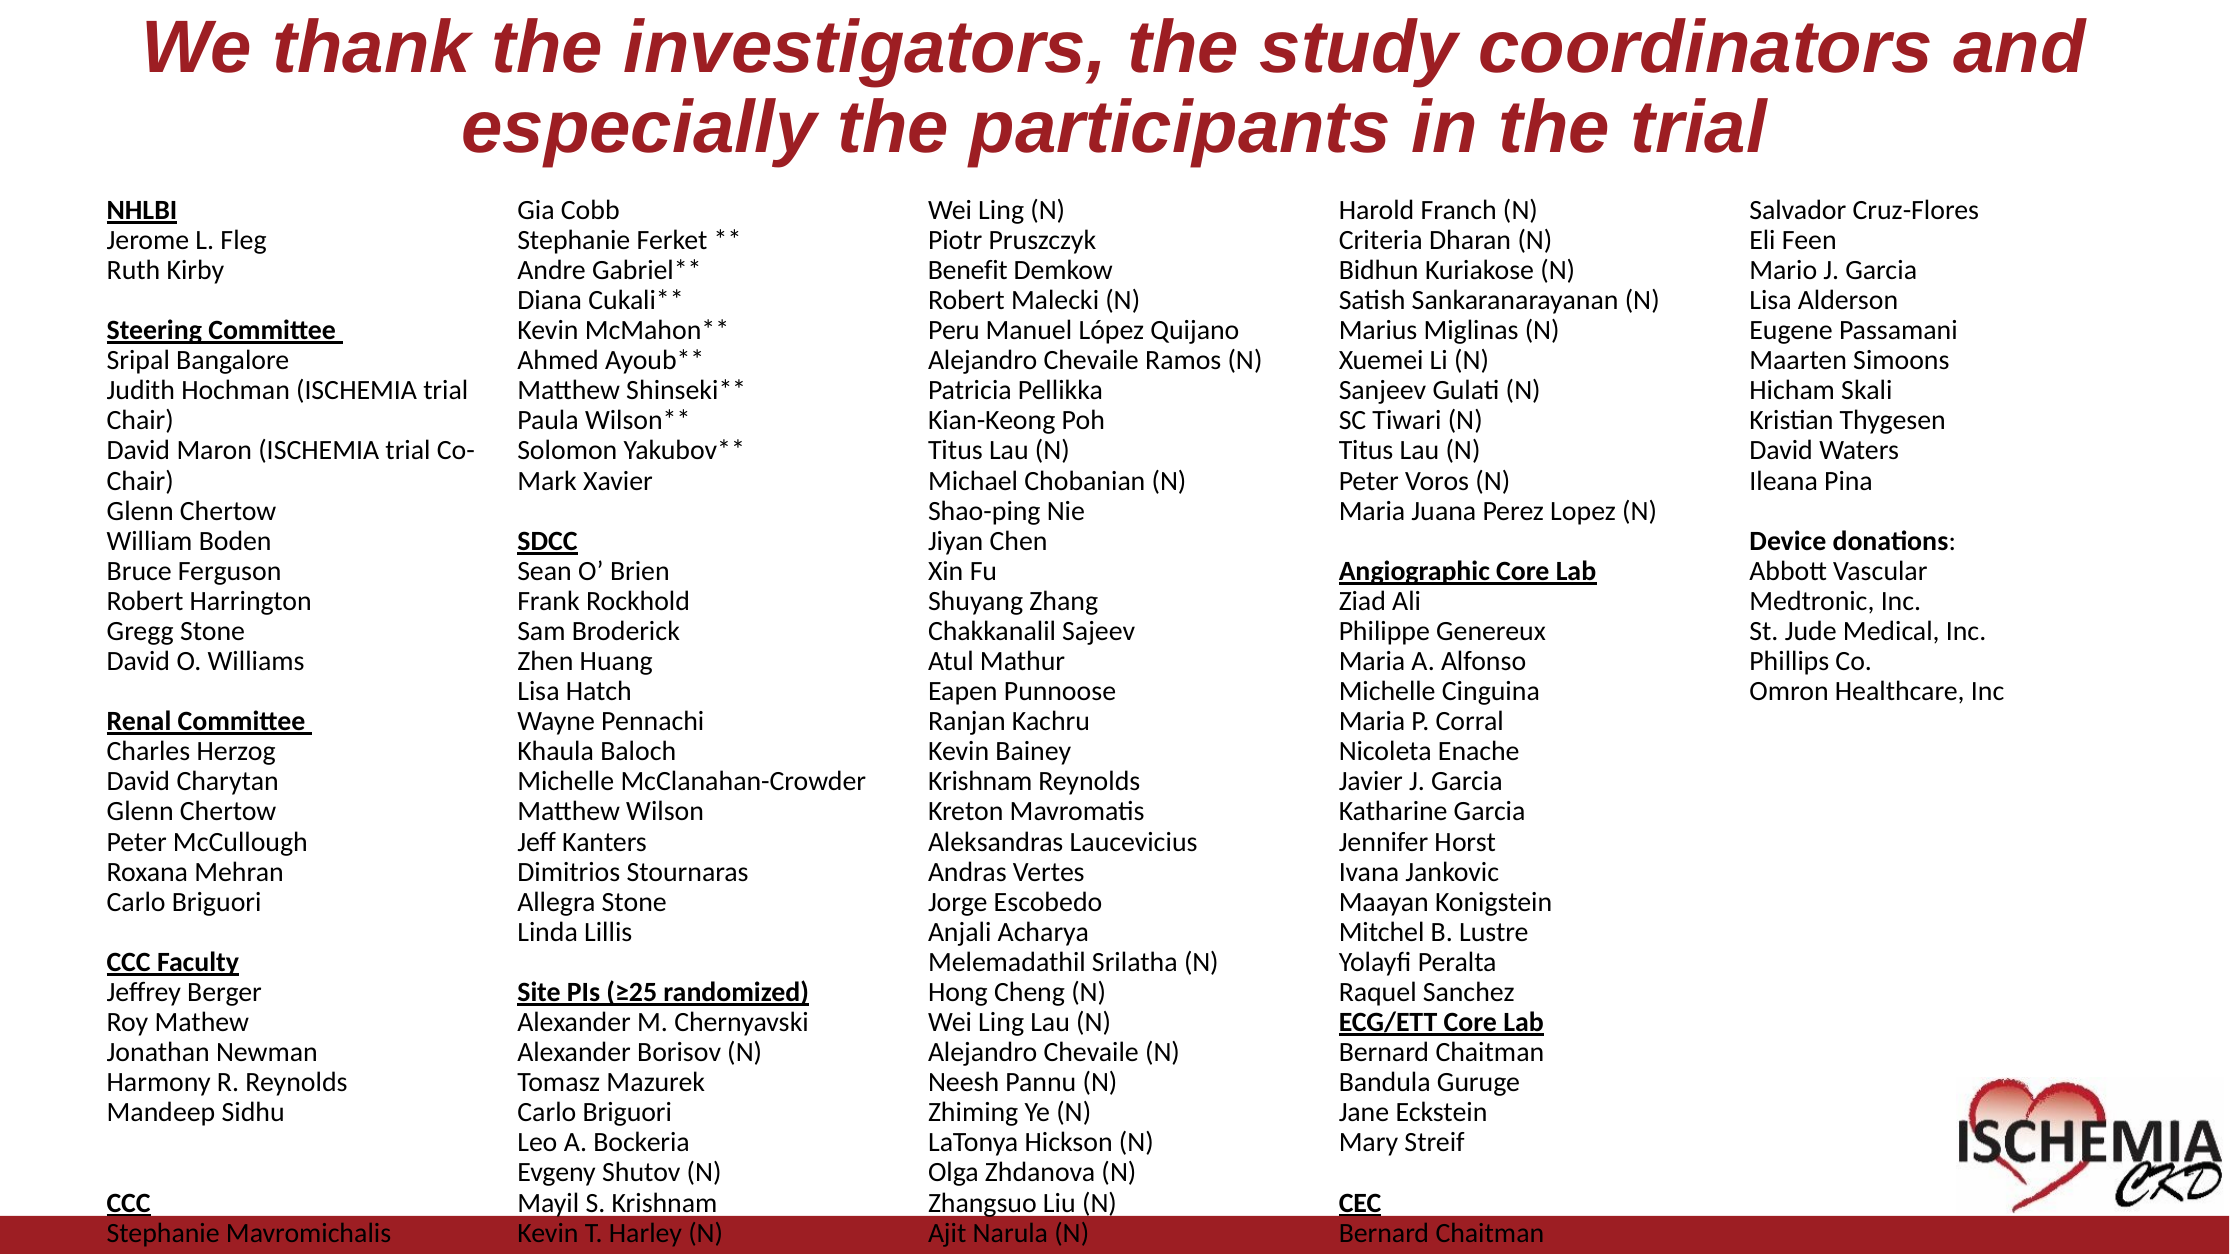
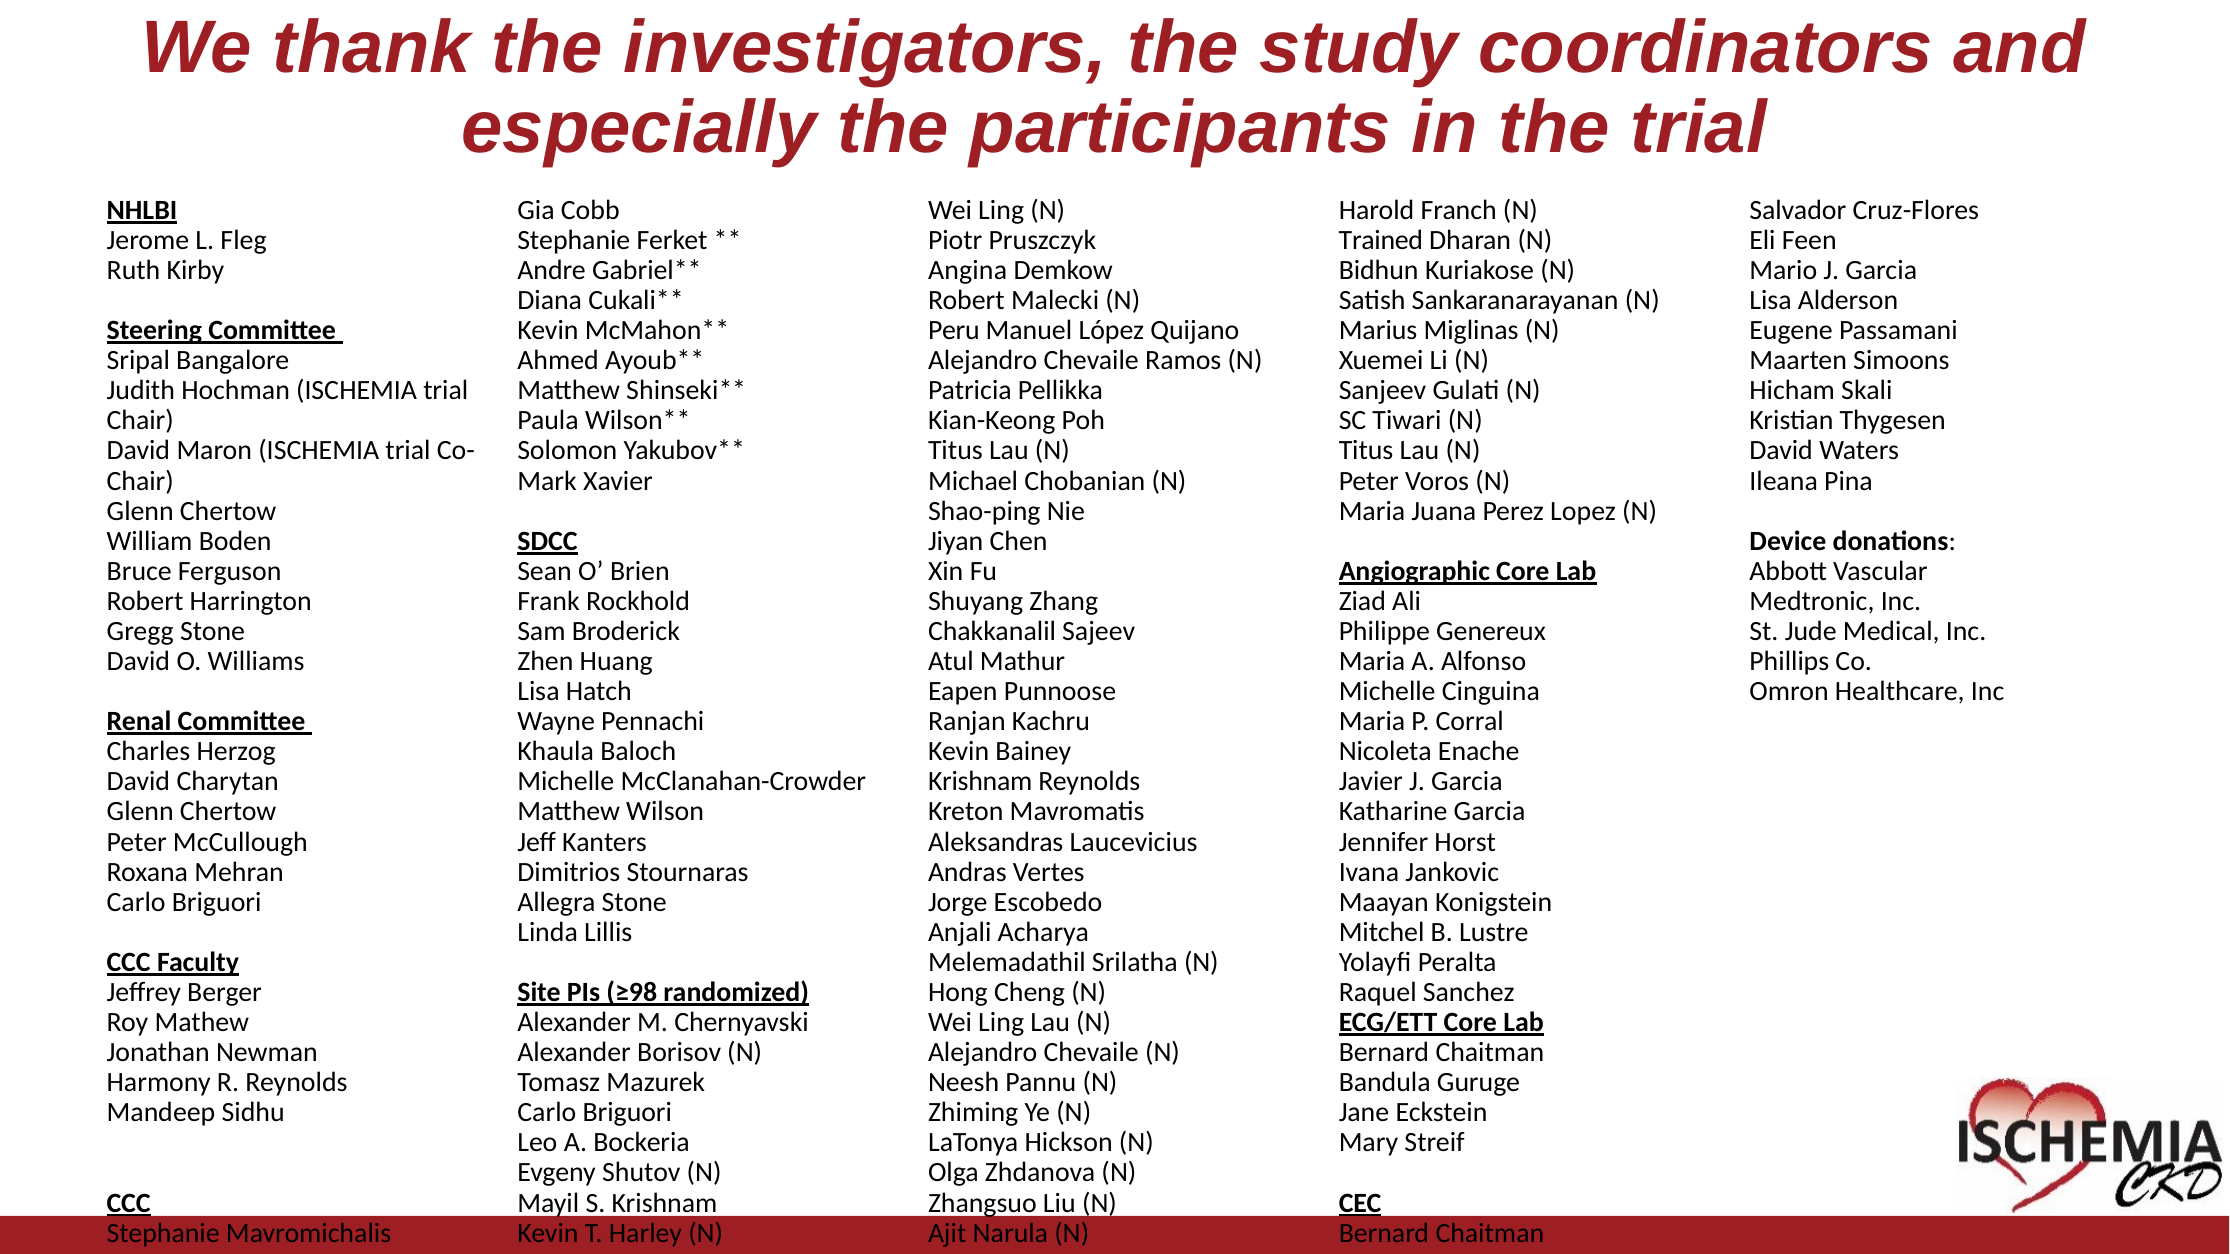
Criteria: Criteria -> Trained
Benefit: Benefit -> Angina
≥25: ≥25 -> ≥98
